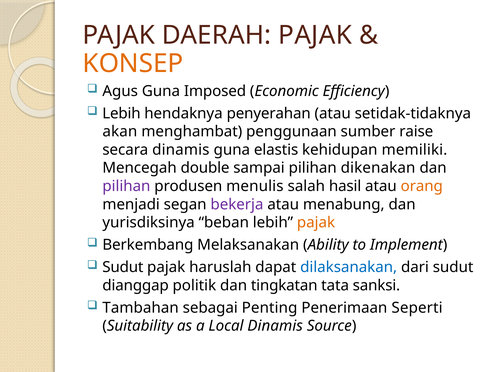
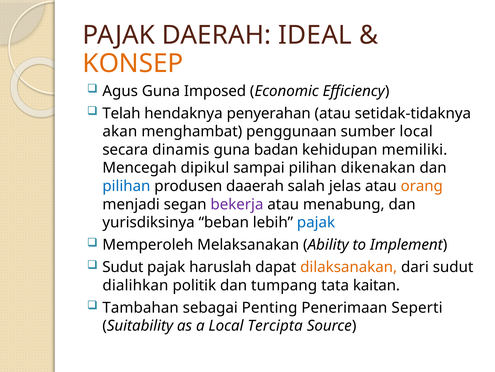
DAERAH PAJAK: PAJAK -> IDEAL
Lebih at (121, 113): Lebih -> Telah
sumber raise: raise -> local
elastis: elastis -> badan
double: double -> dipikul
pilihan at (126, 186) colour: purple -> blue
menulis: menulis -> daaerah
hasil: hasil -> jelas
pajak at (316, 222) colour: orange -> blue
Berkembang: Berkembang -> Memperoleh
dilaksanakan colour: blue -> orange
dianggap: dianggap -> dialihkan
tingkatan: tingkatan -> tumpang
sanksi: sanksi -> kaitan
Local Dinamis: Dinamis -> Tercipta
